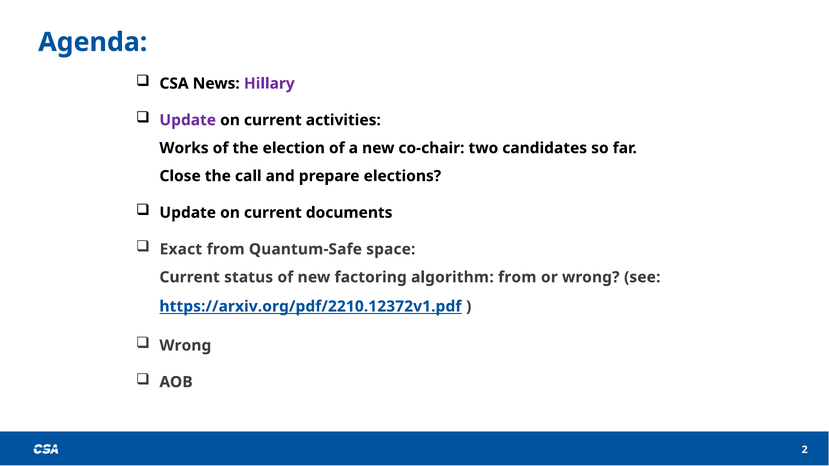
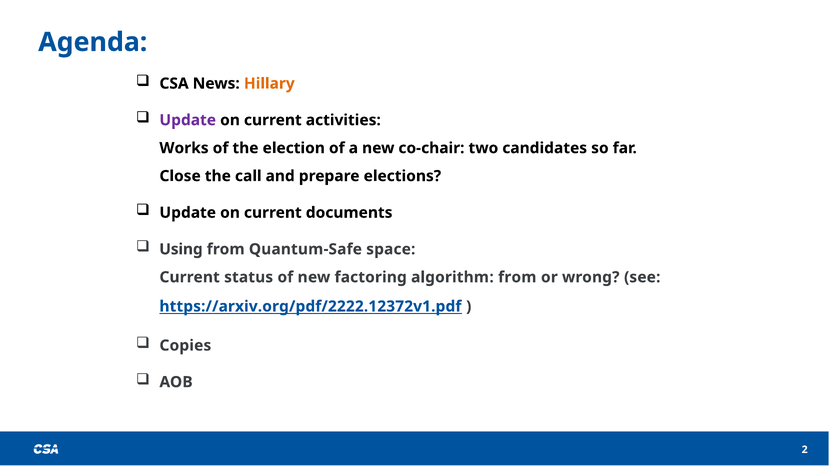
Hillary colour: purple -> orange
Exact: Exact -> Using
https://arxiv.org/pdf/2210.12372v1.pdf: https://arxiv.org/pdf/2210.12372v1.pdf -> https://arxiv.org/pdf/2222.12372v1.pdf
Wrong at (185, 346): Wrong -> Copies
